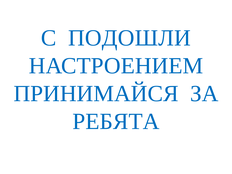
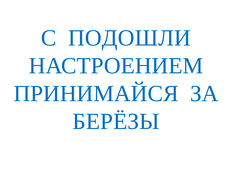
РЕБЯТА: РЕБЯТА -> БЕРЁЗЫ
